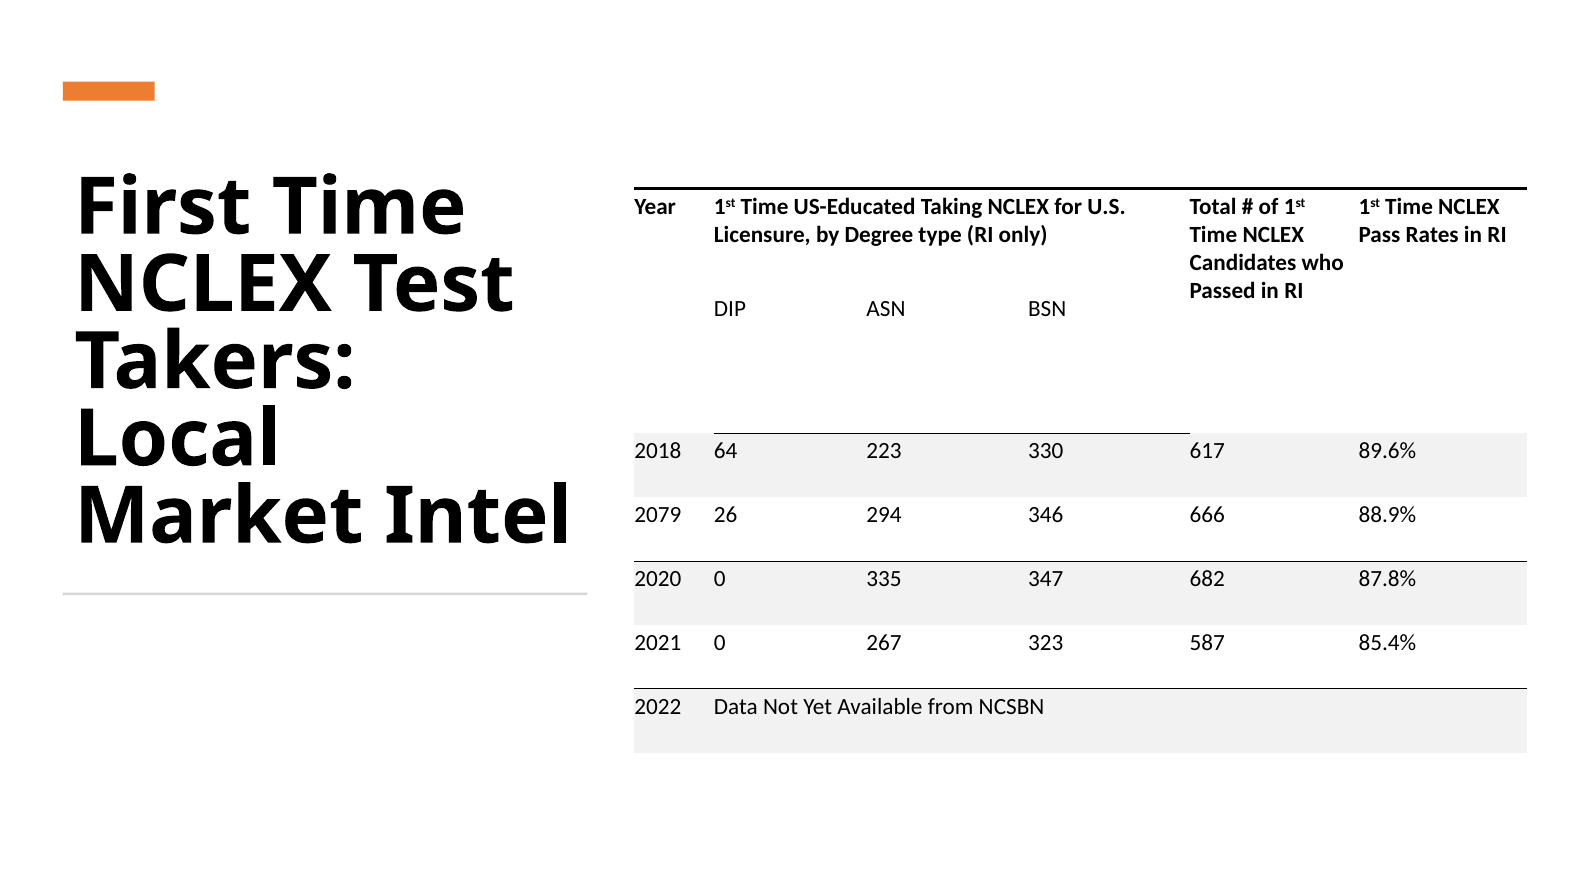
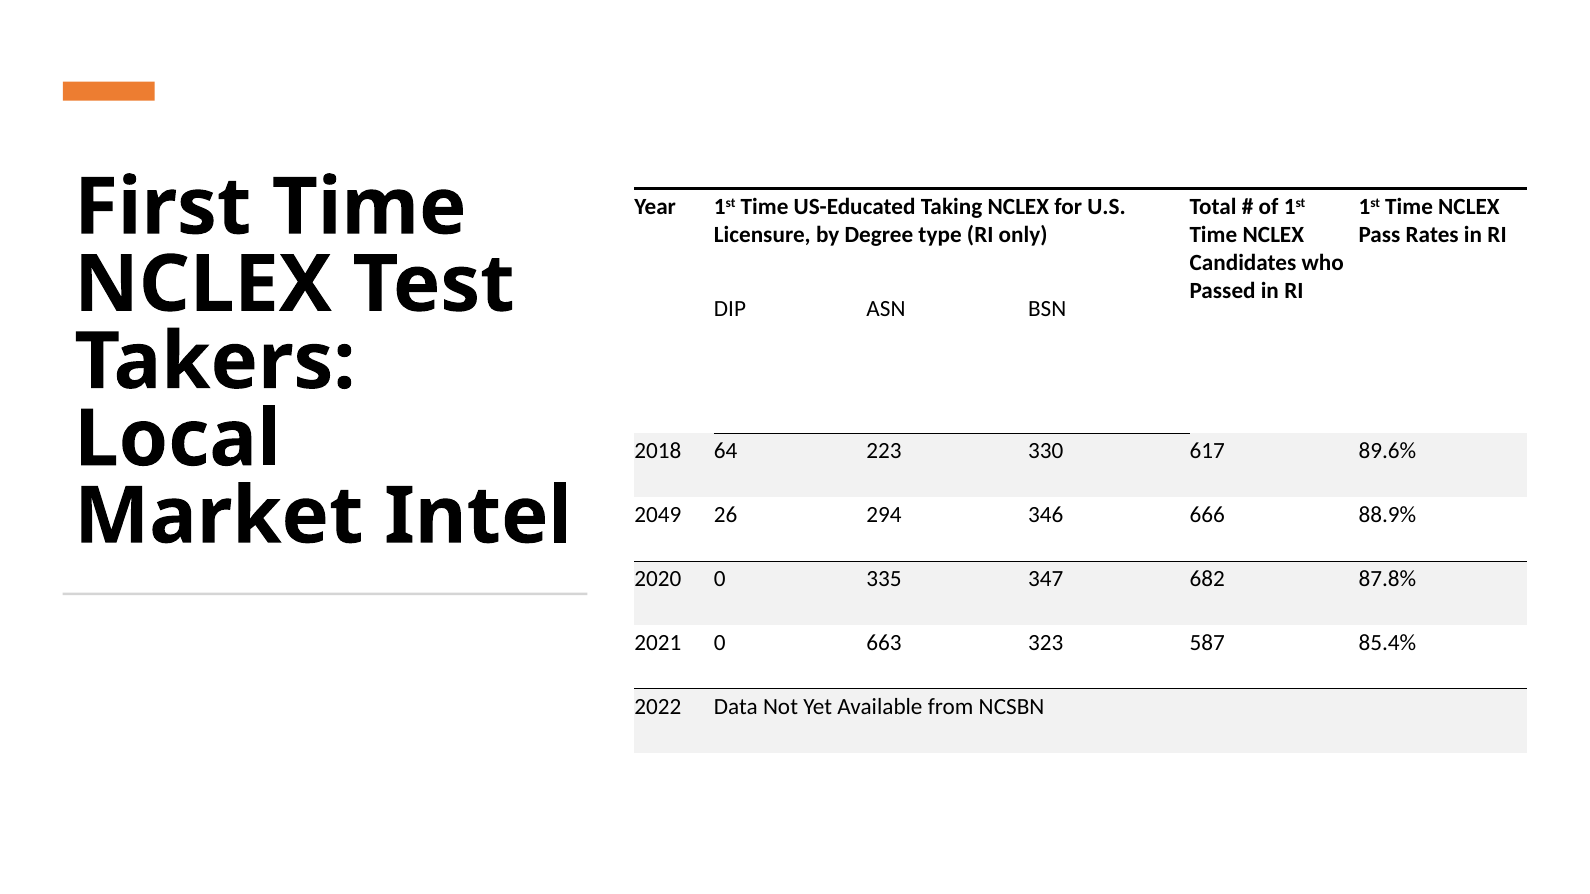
2079: 2079 -> 2049
267: 267 -> 663
